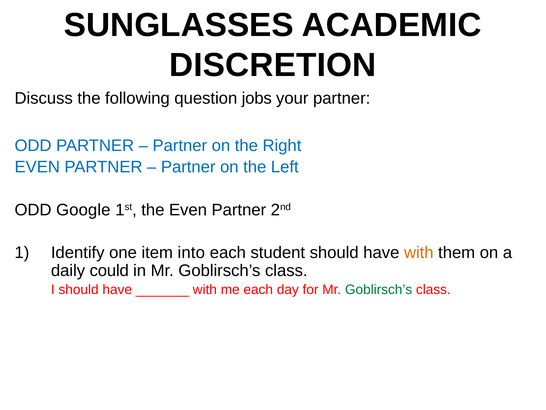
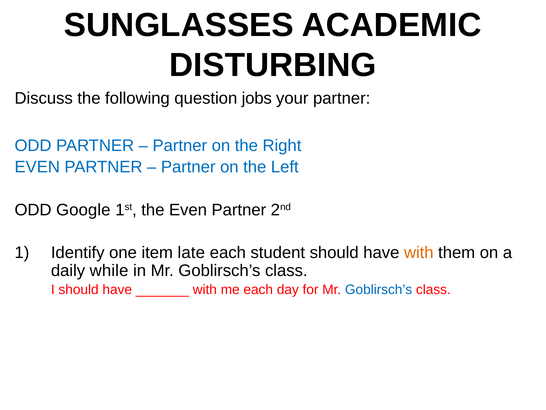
DISCRETION: DISCRETION -> DISTURBING
into: into -> late
could: could -> while
Goblirsch’s at (379, 289) colour: green -> blue
